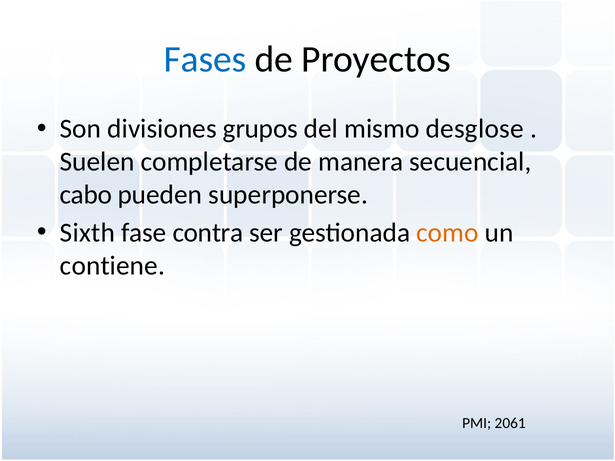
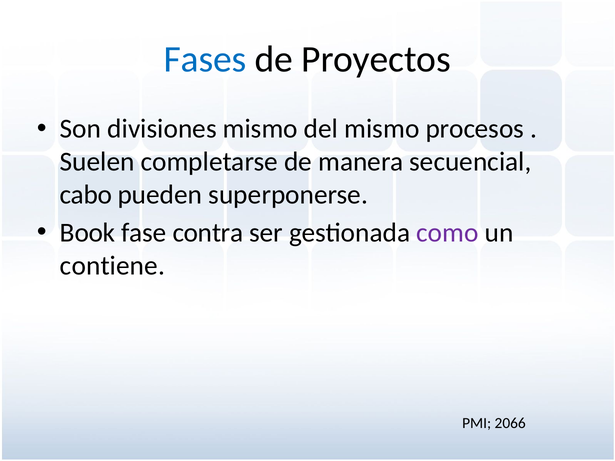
divisiones grupos: grupos -> mismo
desglose: desglose -> procesos
Sixth: Sixth -> Book
como colour: orange -> purple
2061: 2061 -> 2066
